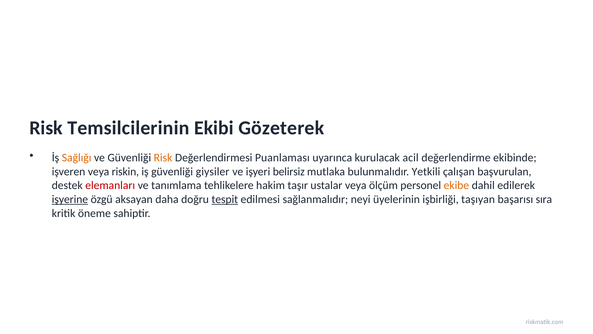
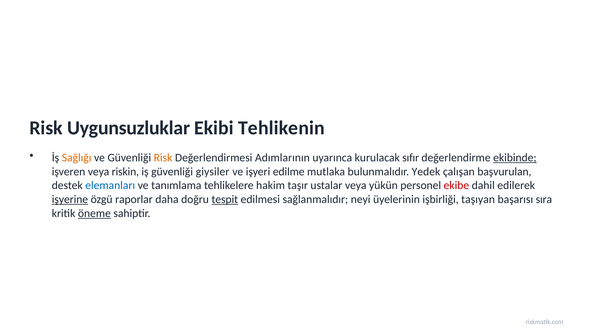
Temsilcilerinin: Temsilcilerinin -> Uygunsuzluklar
Gözeterek: Gözeterek -> Tehlikenin
Puanlaması: Puanlaması -> Adımlarının
acil: acil -> sıfır
ekibinde underline: none -> present
belirsiz: belirsiz -> edilme
Yetkili: Yetkili -> Yedek
elemanları colour: red -> blue
ölçüm: ölçüm -> yükün
ekibe colour: orange -> red
aksayan: aksayan -> raporlar
öneme underline: none -> present
